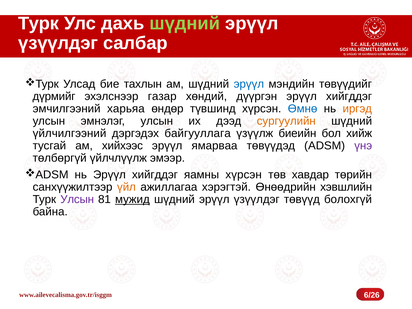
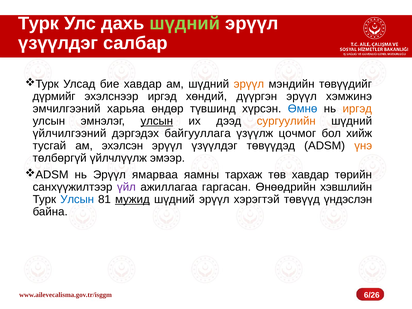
бие тахлын: тахлын -> хавдар
эрүүл at (249, 84) colour: blue -> orange
эхэлснээр газар: газар -> иргэд
хийгддэг at (349, 96): хийгддэг -> хэмжинэ
улсын at (157, 121) underline: none -> present
биеийн: биеийн -> цочмог
хийхээс: хийхээс -> эхэлсэн
ямарваа at (215, 146): ямарваа -> үзүүлдэг
үнэ colour: purple -> orange
нь Эрүүл хийгддэг: хийгддэг -> ямарваа
яамны хүрсэн: хүрсэн -> тархаж
үйл colour: orange -> purple
хэрэгтэй: хэрэгтэй -> гаргасан
Улсын at (77, 199) colour: purple -> blue
үзүүлдэг at (257, 199): үзүүлдэг -> хэрэгтэй
болохгүй: болохгүй -> үндэслэн
